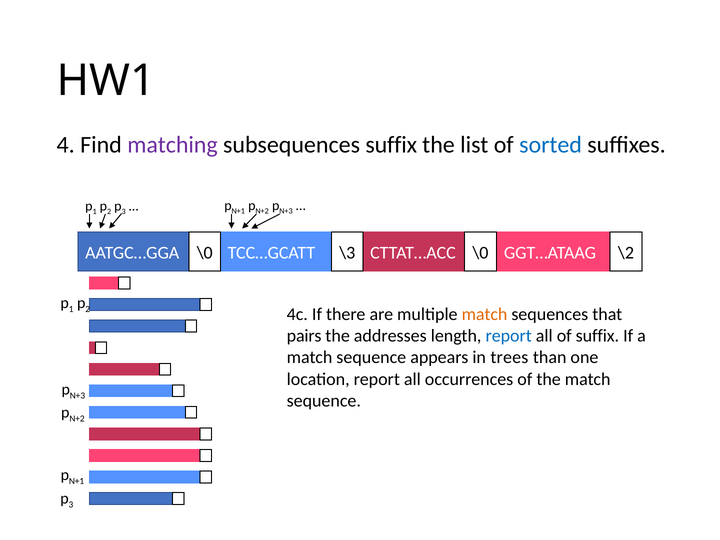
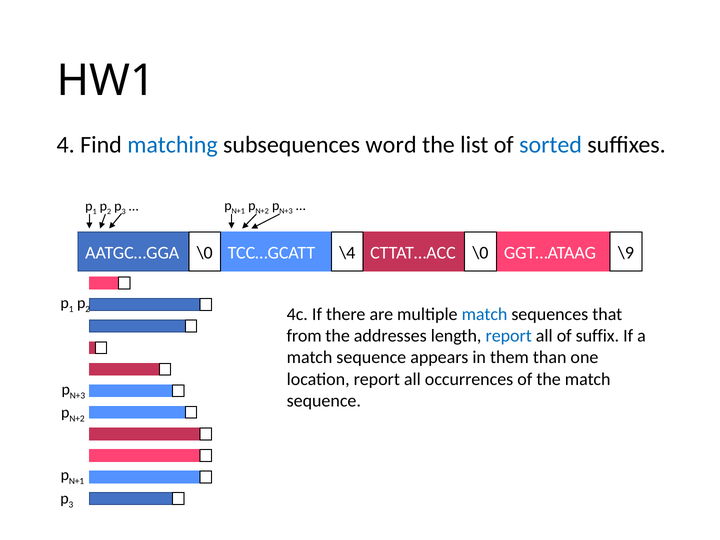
matching colour: purple -> blue
subsequences suffix: suffix -> word
\3: \3 -> \4
\2: \2 -> \9
match at (485, 314) colour: orange -> blue
pairs: pairs -> from
trees: trees -> them
